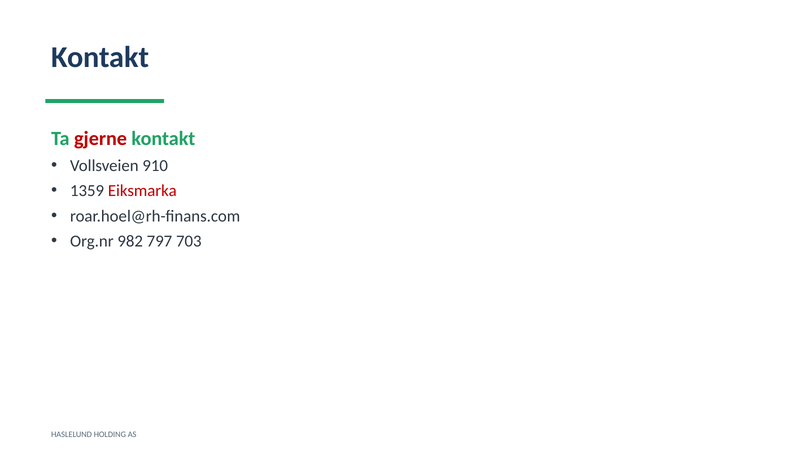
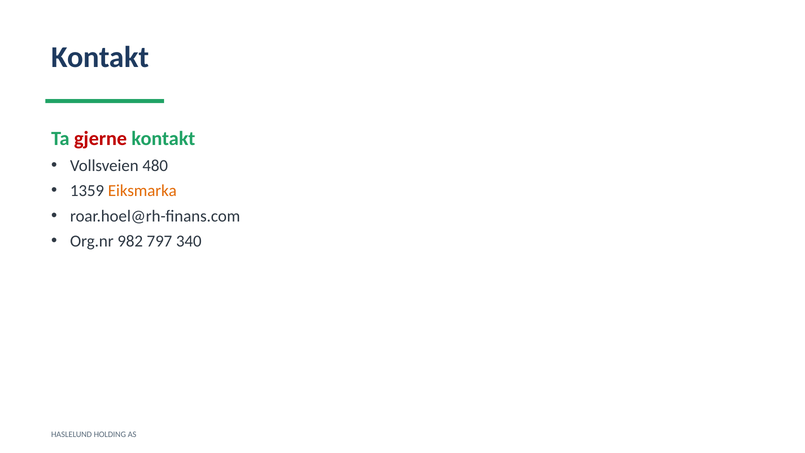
910: 910 -> 480
Eiksmarka colour: red -> orange
703: 703 -> 340
